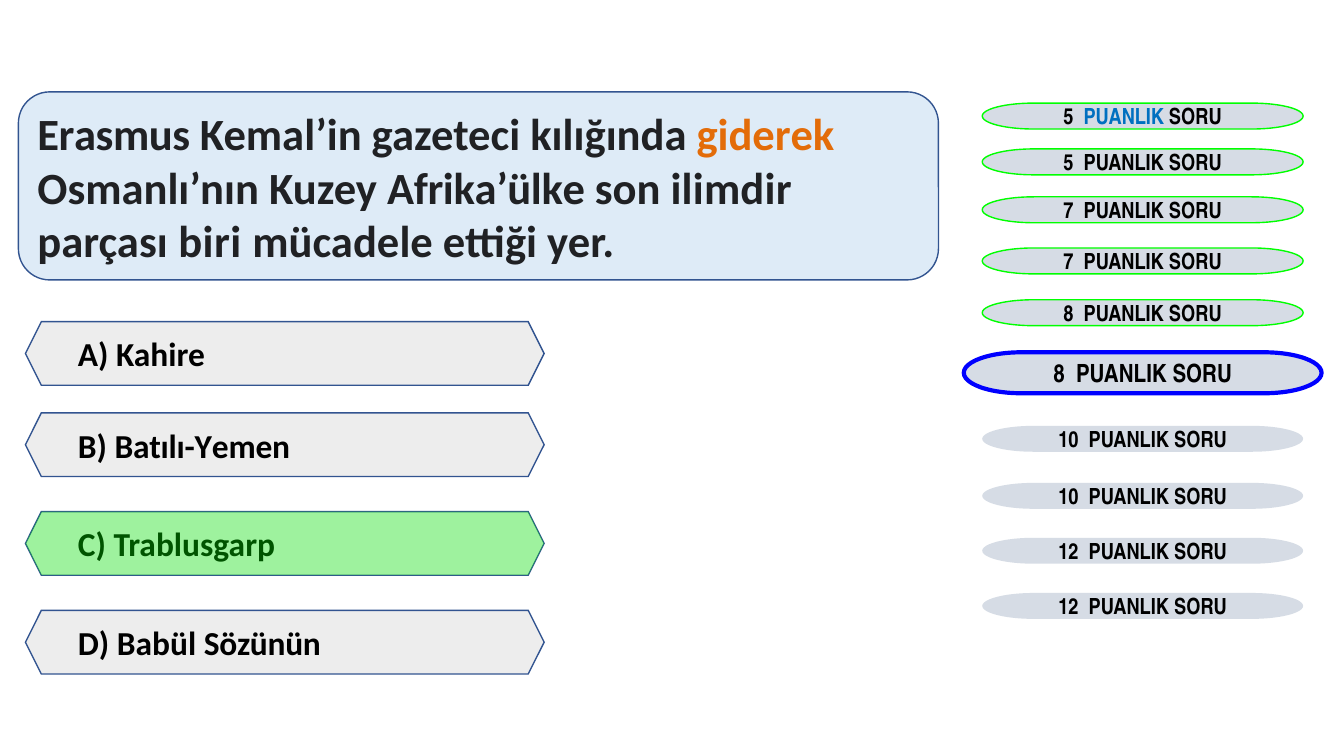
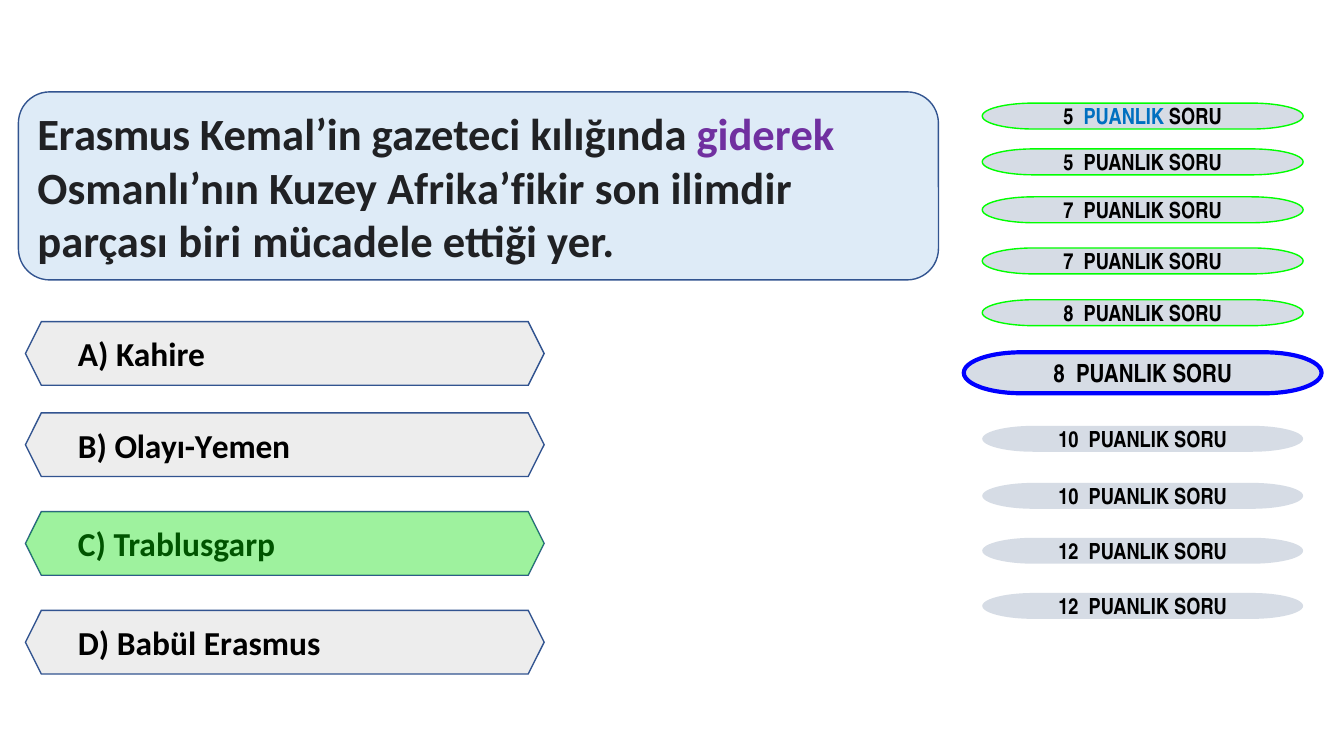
giderek colour: orange -> purple
Afrika’ülke: Afrika’ülke -> Afrika’fikir
Batılı-Yemen: Batılı-Yemen -> Olayı-Yemen
Babül Sözünün: Sözünün -> Erasmus
